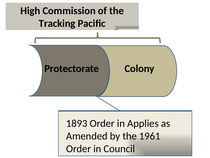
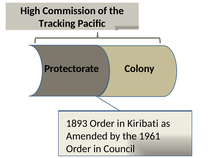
Applies: Applies -> Kiribati
